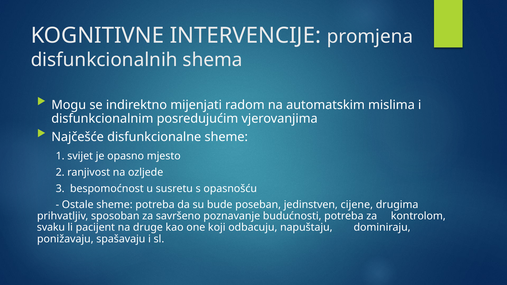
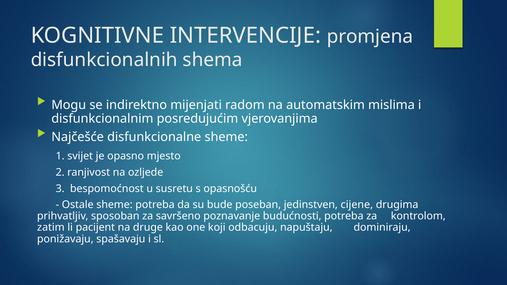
svaku: svaku -> zatim
